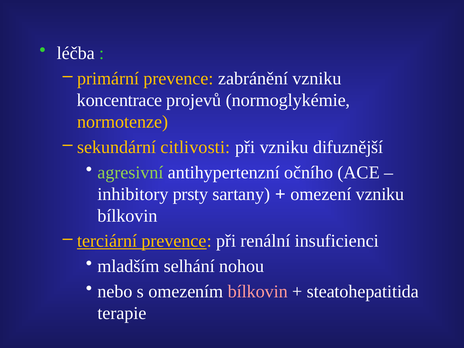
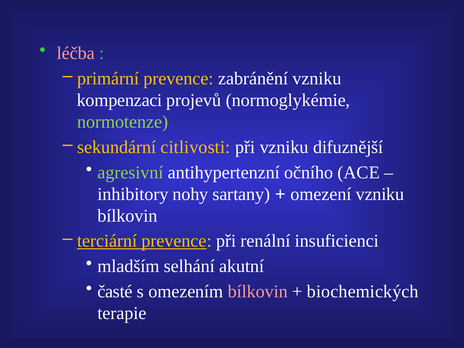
léčba colour: white -> pink
koncentrace: koncentrace -> kompenzaci
normotenze colour: yellow -> light green
prsty: prsty -> nohy
nohou: nohou -> akutní
nebo: nebo -> časté
steatohepatitida: steatohepatitida -> biochemických
